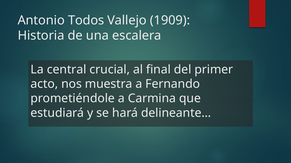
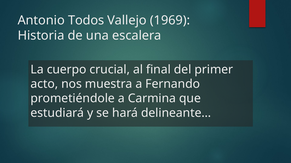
1909: 1909 -> 1969
central: central -> cuerpo
